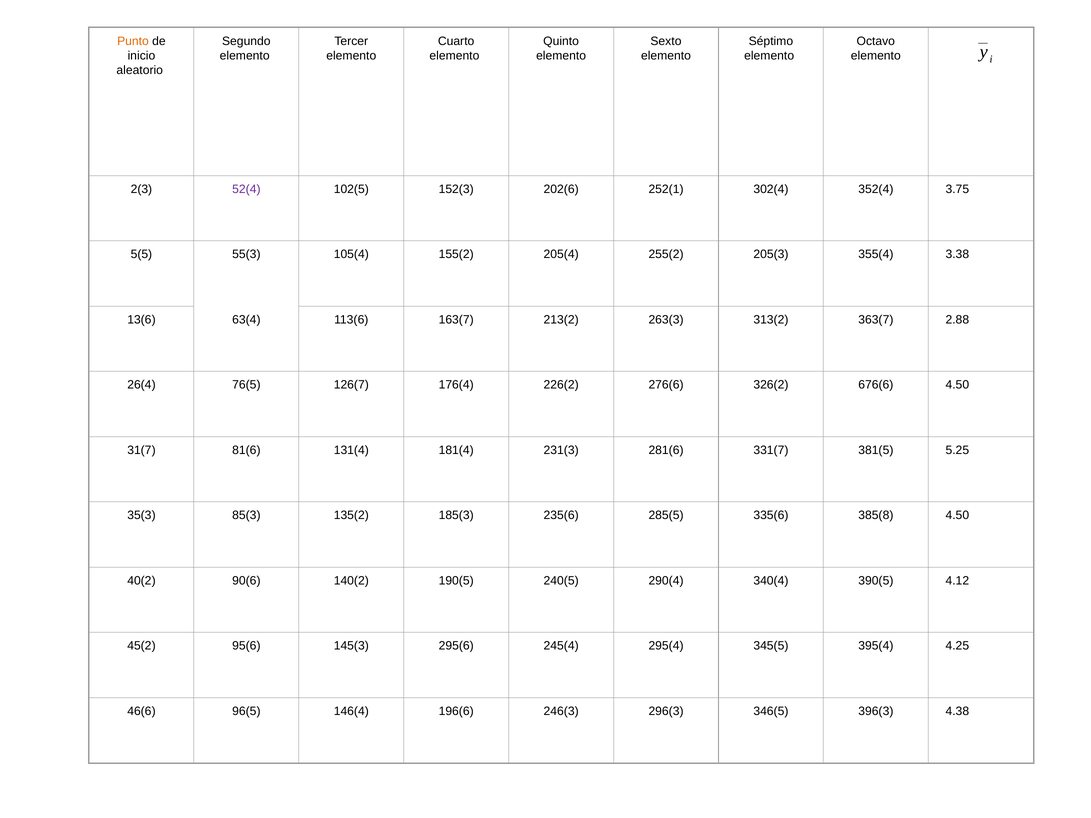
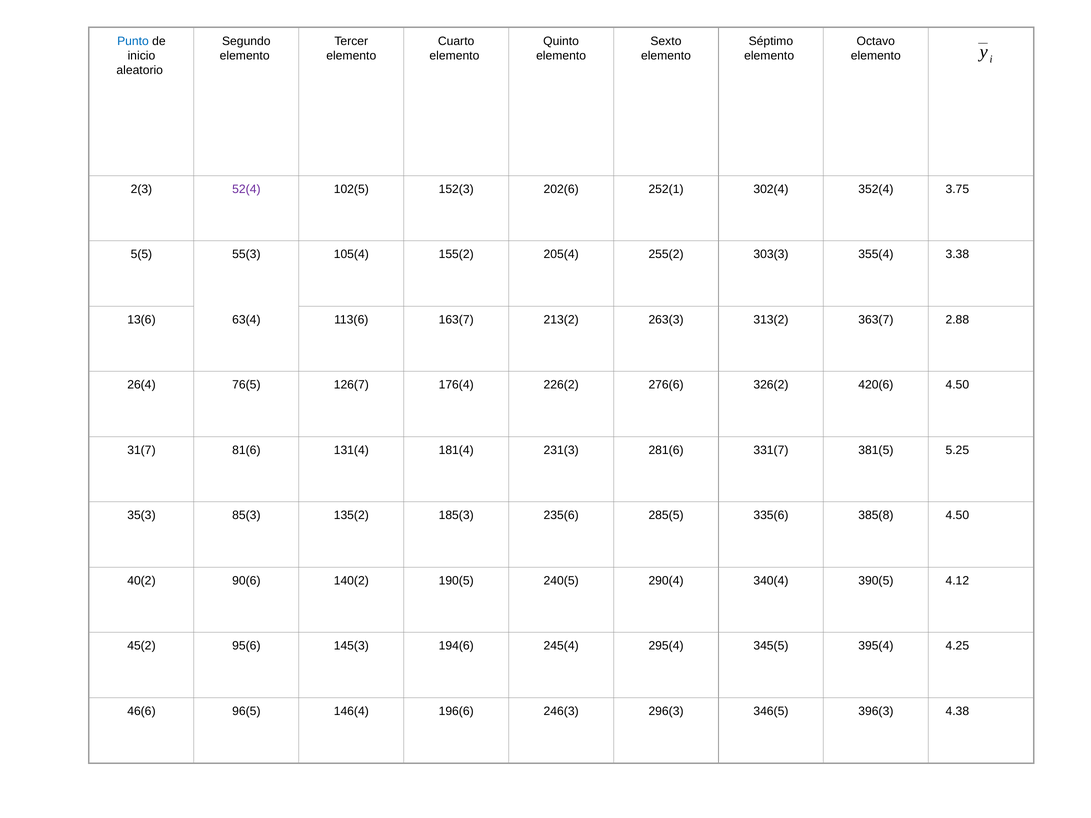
Punto colour: orange -> blue
205(3: 205(3 -> 303(3
676(6: 676(6 -> 420(6
295(6: 295(6 -> 194(6
